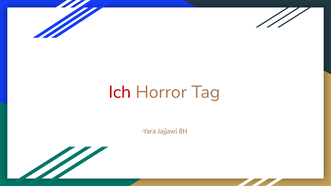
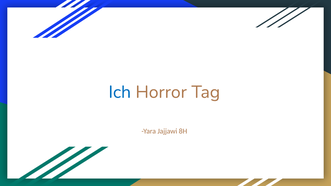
Ich colour: red -> blue
